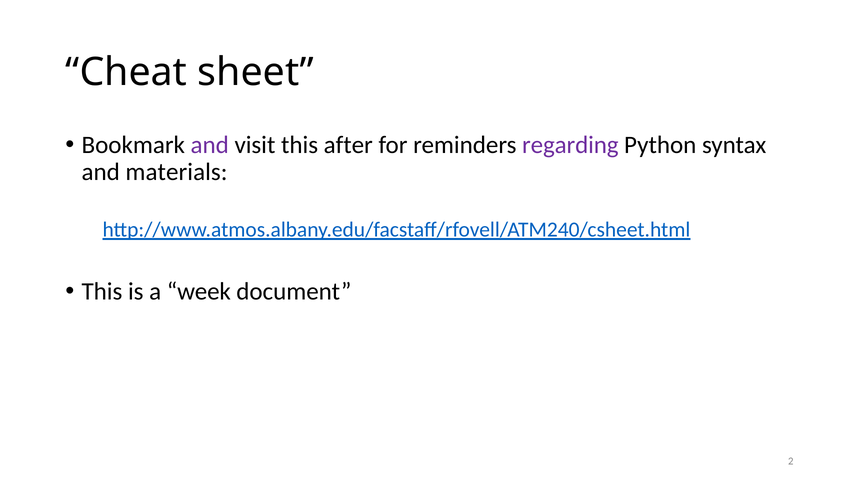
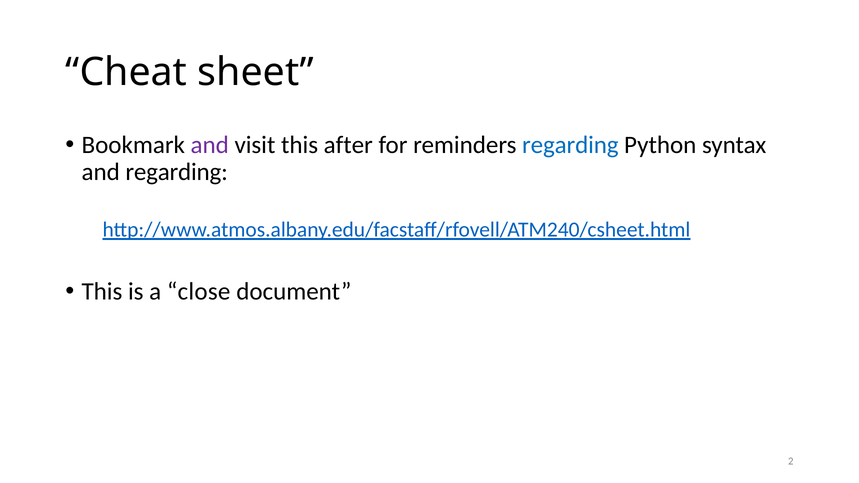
regarding at (570, 145) colour: purple -> blue
and materials: materials -> regarding
week: week -> close
